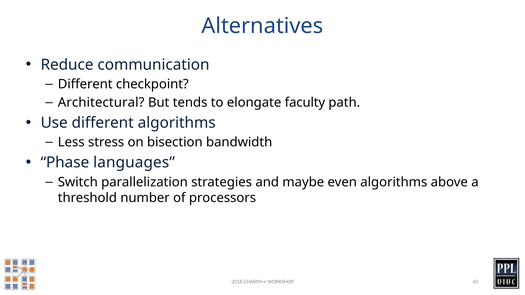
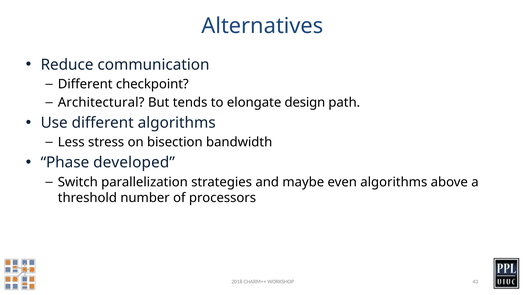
faculty: faculty -> design
languages: languages -> developed
